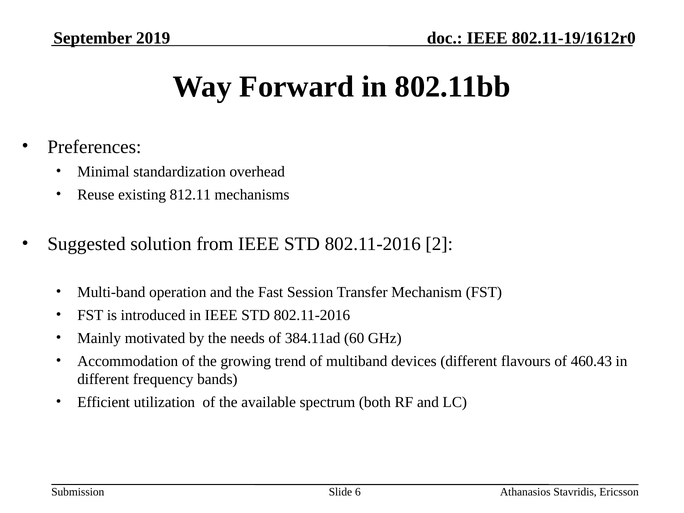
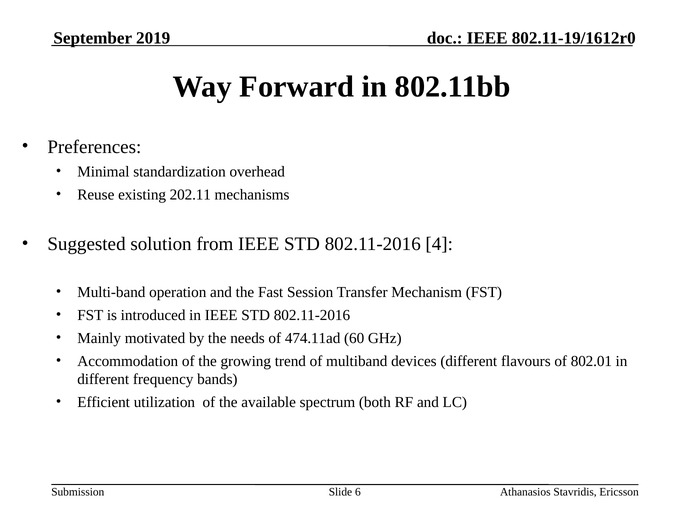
812.11: 812.11 -> 202.11
2: 2 -> 4
384.11ad: 384.11ad -> 474.11ad
460.43: 460.43 -> 802.01
